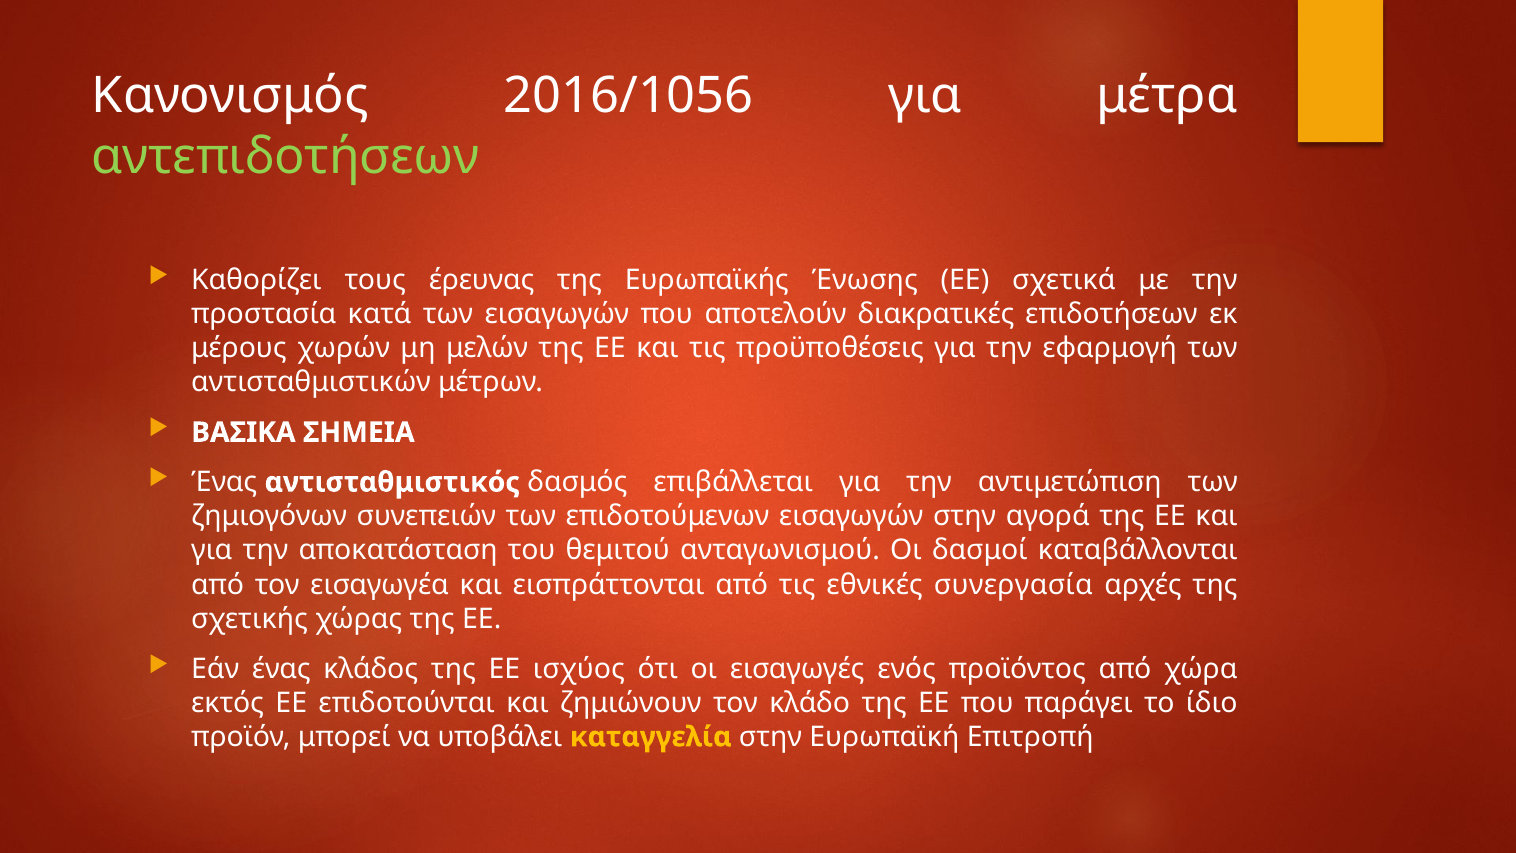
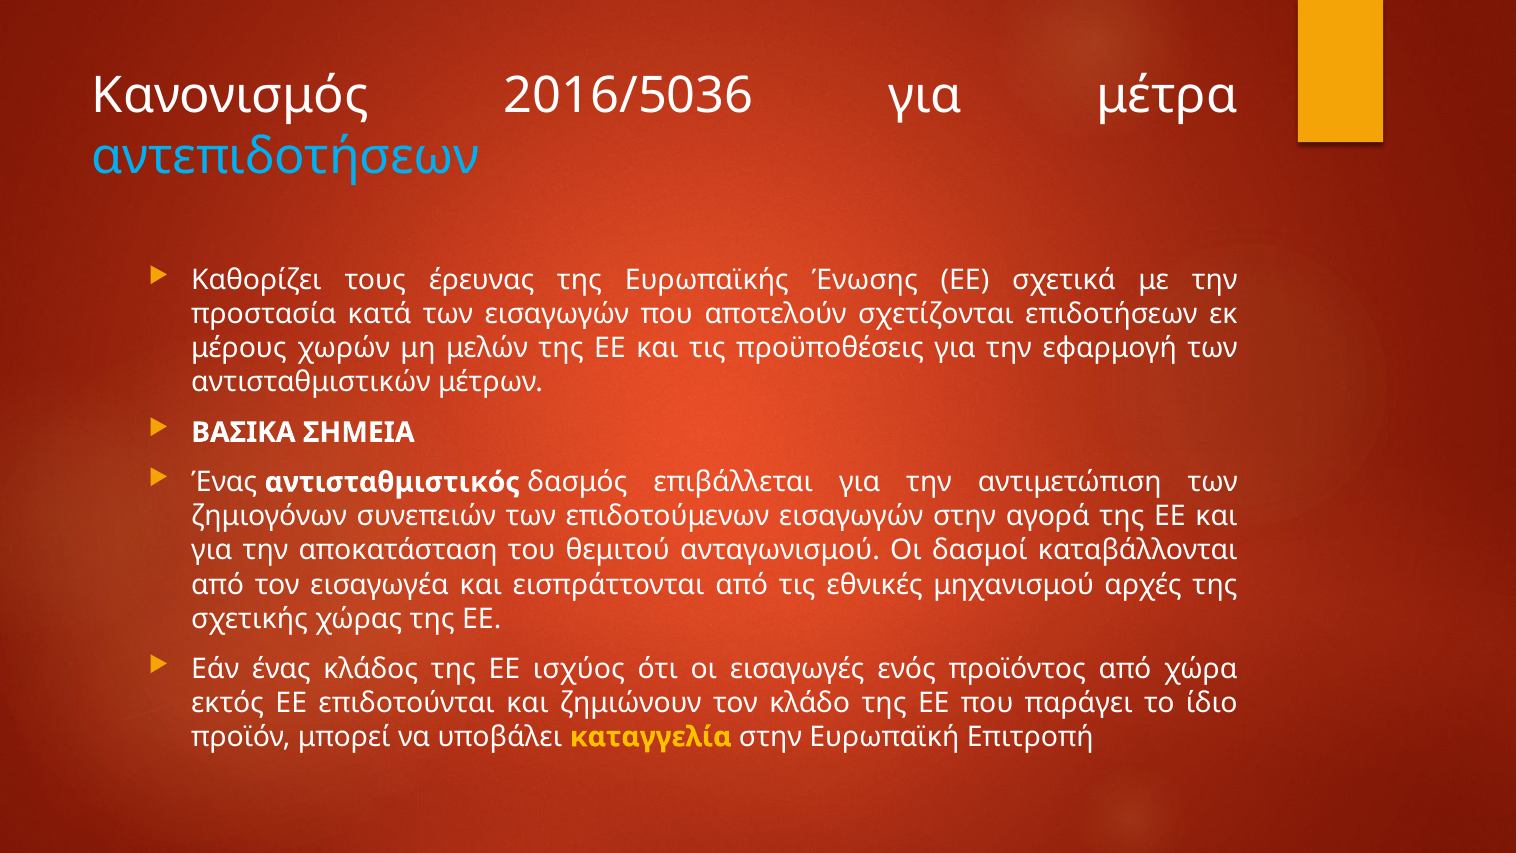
2016/1056: 2016/1056 -> 2016/5036
αντεπιδοτήσεων colour: light green -> light blue
διακρατικές: διακρατικές -> σχετίζονται
συνεργασία: συνεργασία -> μηχανισμού
